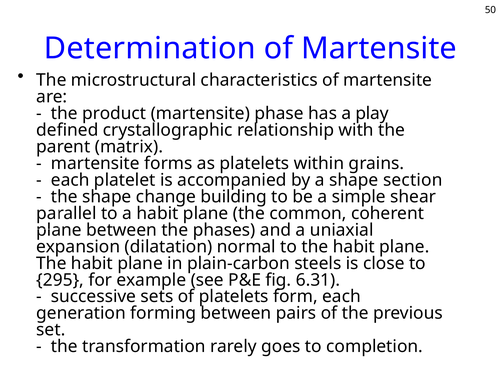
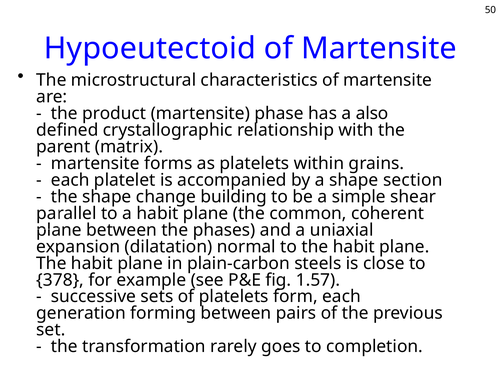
Determination: Determination -> Hypoeutectoid
play: play -> also
295: 295 -> 378
6.31: 6.31 -> 1.57
